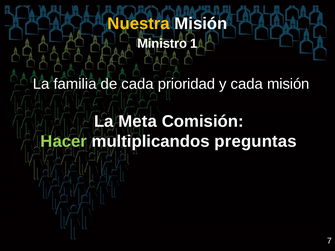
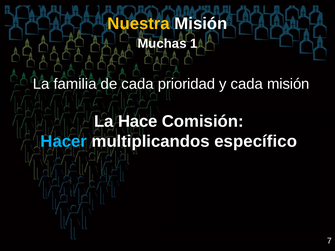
Ministro: Ministro -> Muchas
Meta: Meta -> Hace
Hacer colour: light green -> light blue
preguntas: preguntas -> específico
